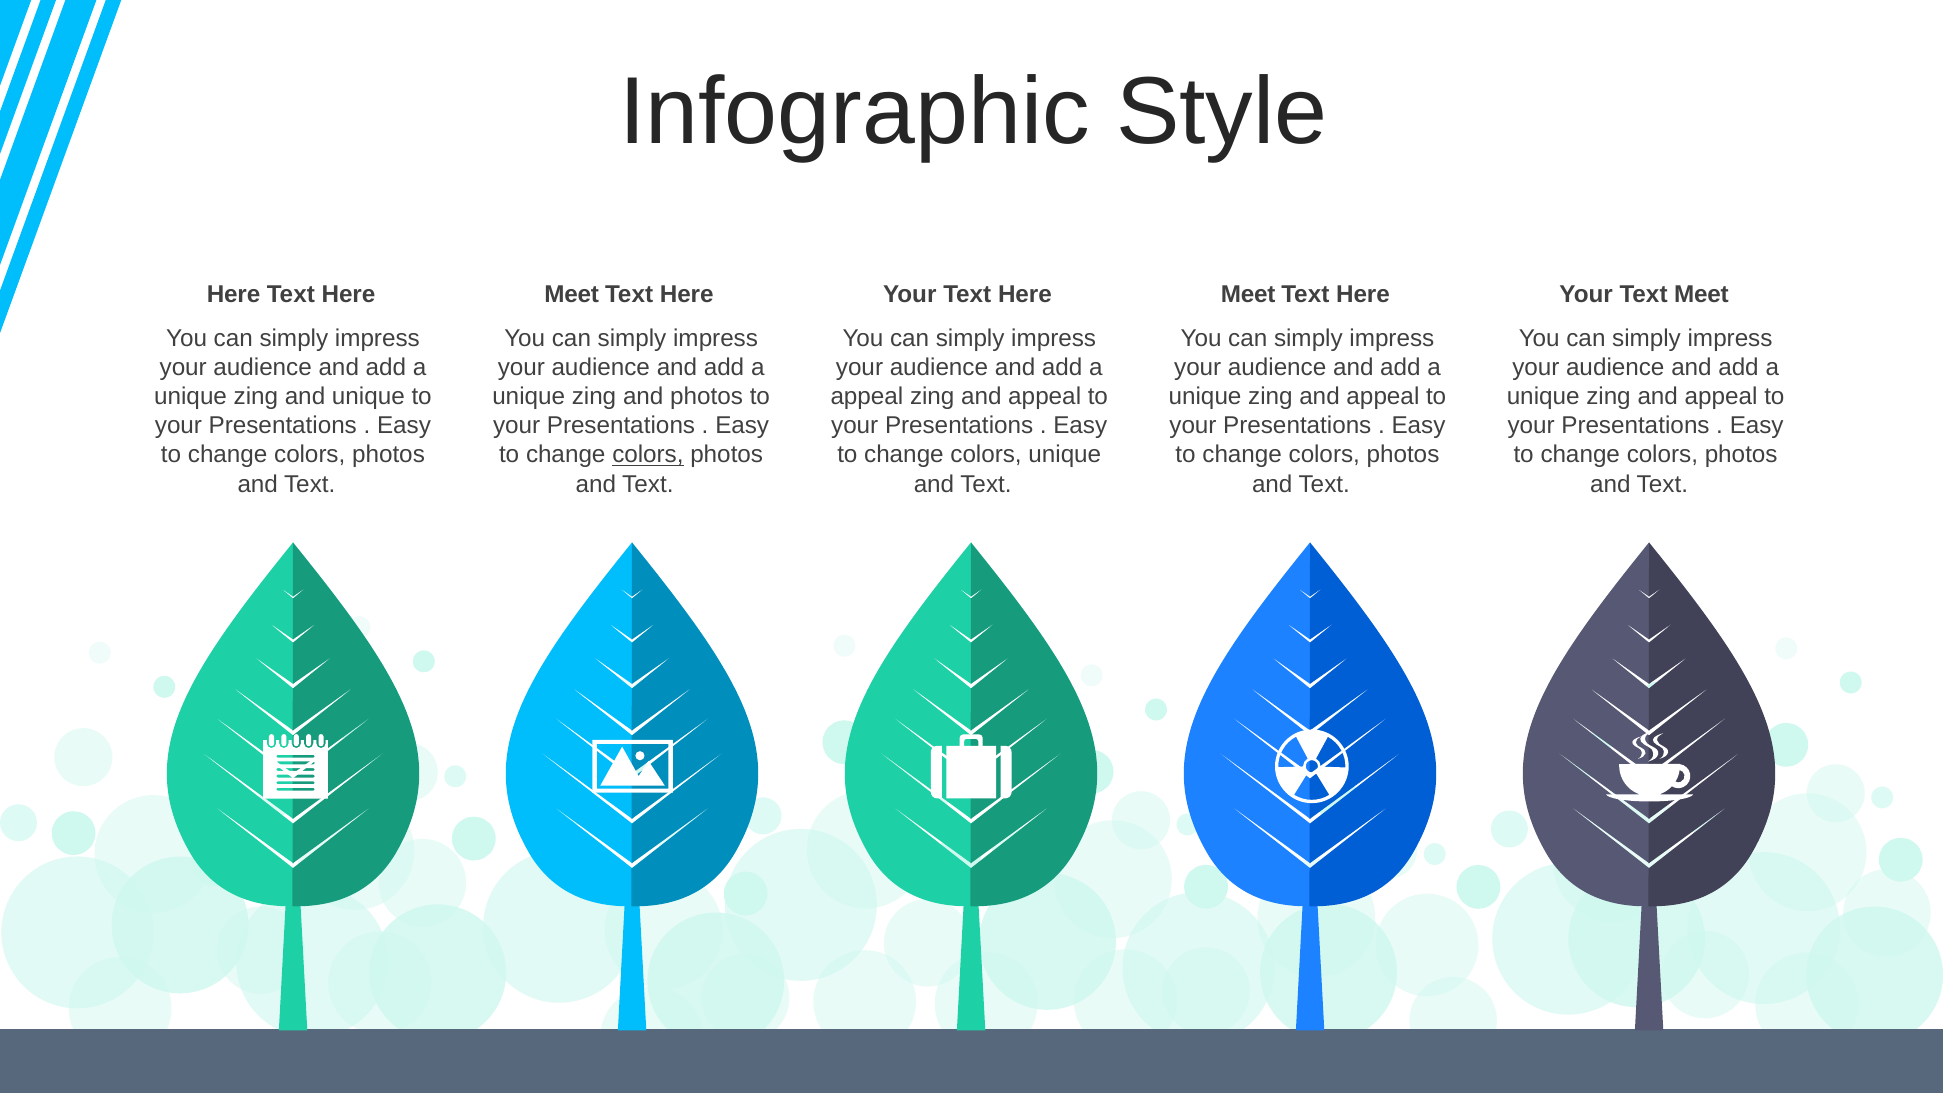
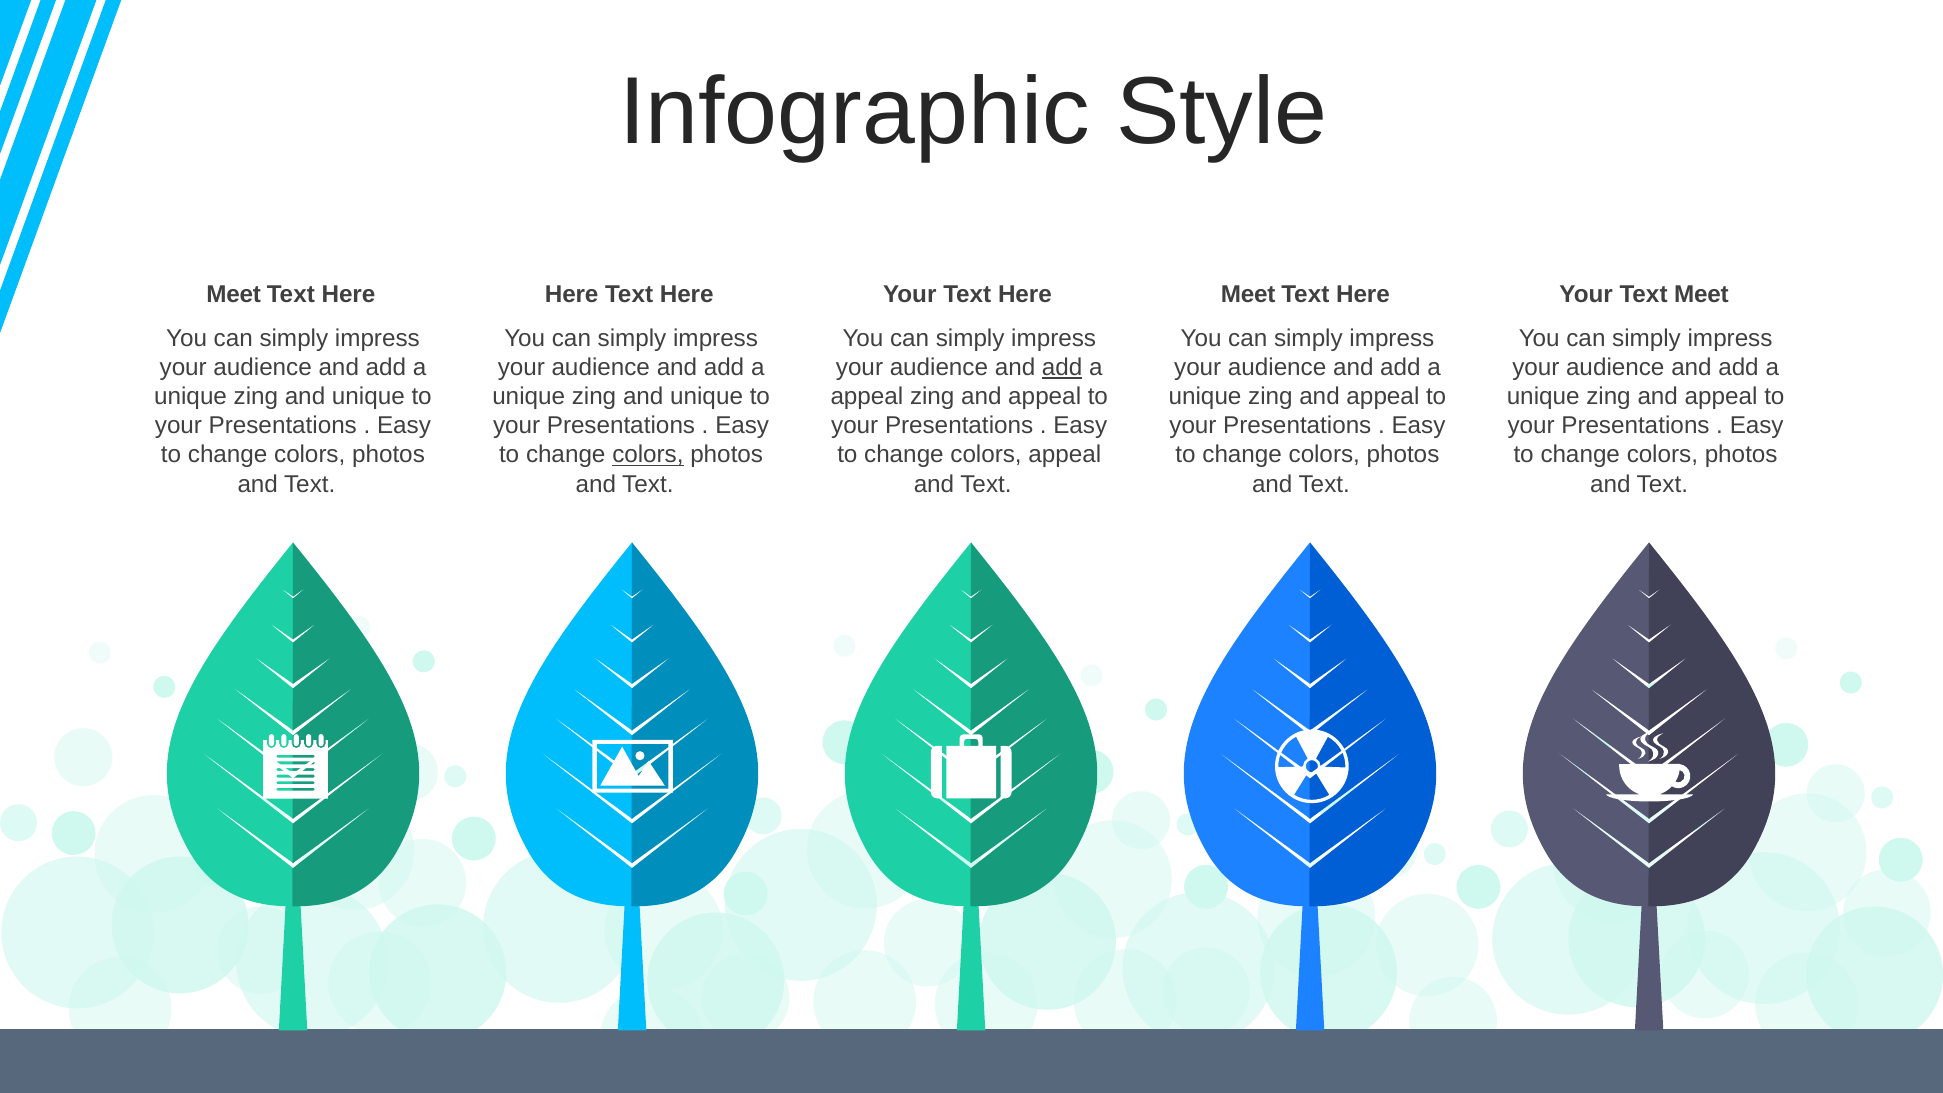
Here at (234, 294): Here -> Meet
Meet at (572, 294): Meet -> Here
add at (1062, 367) underline: none -> present
photos at (707, 397): photos -> unique
colors unique: unique -> appeal
